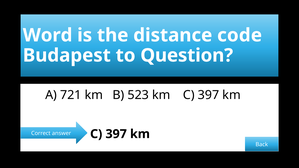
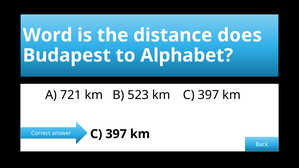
code: code -> does
Question: Question -> Alphabet
